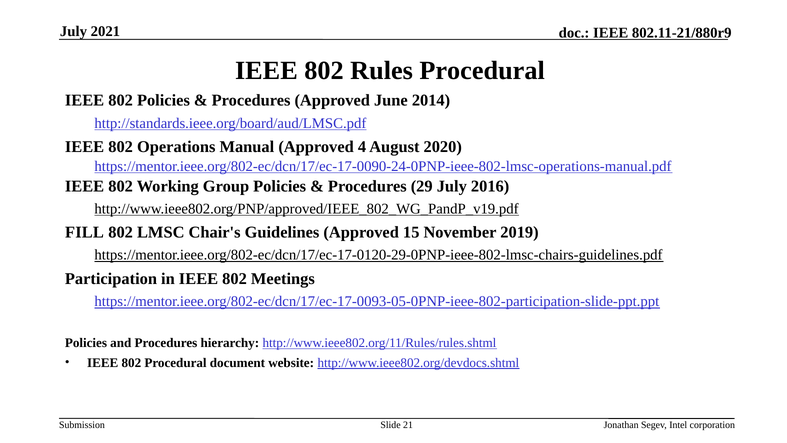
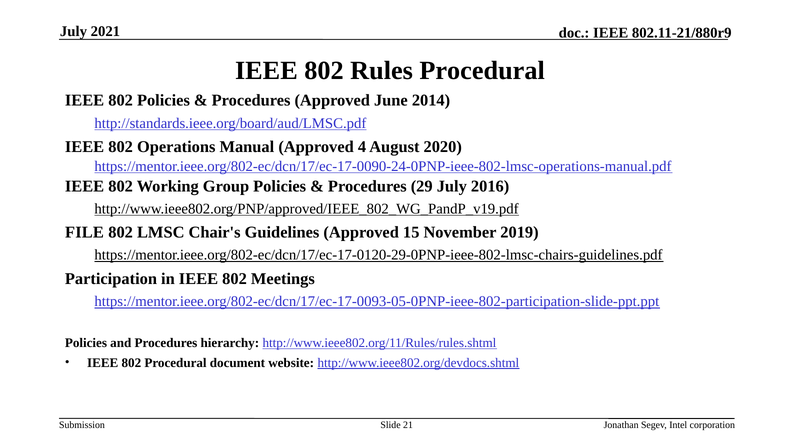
FILL: FILL -> FILE
